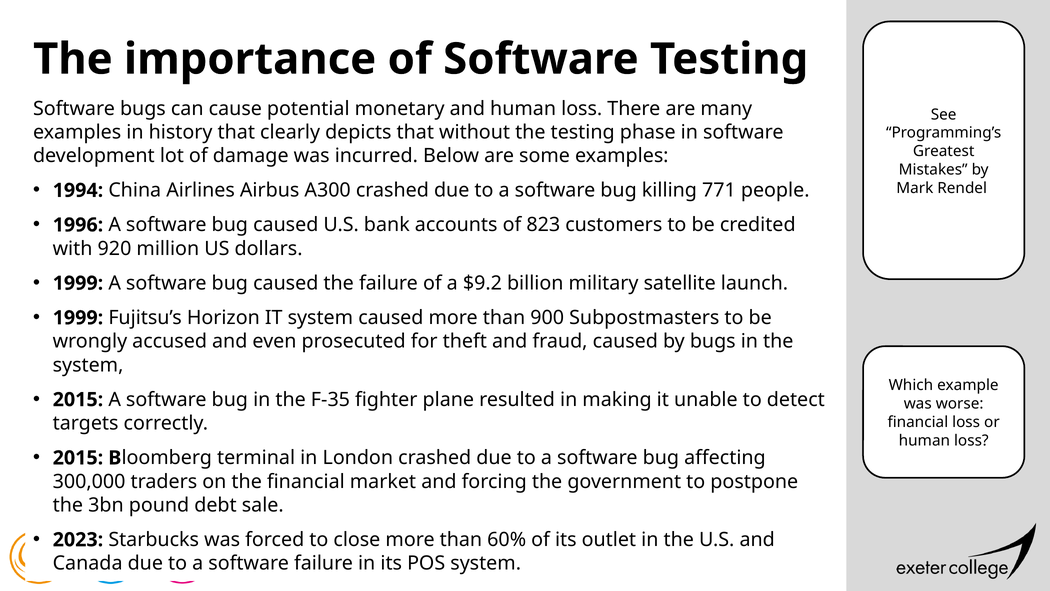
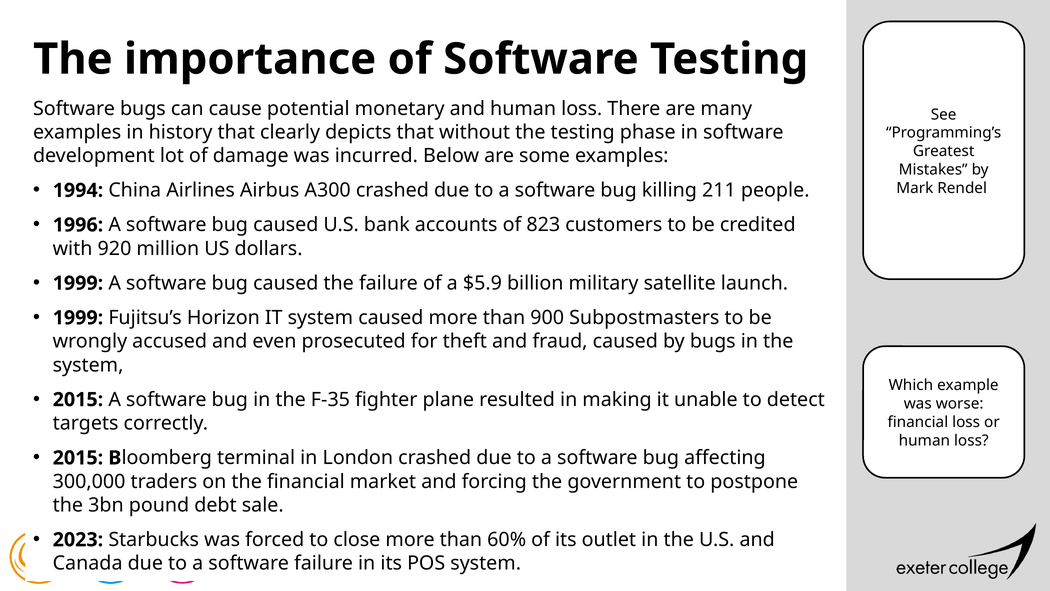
771: 771 -> 211
$9.2: $9.2 -> $5.9
